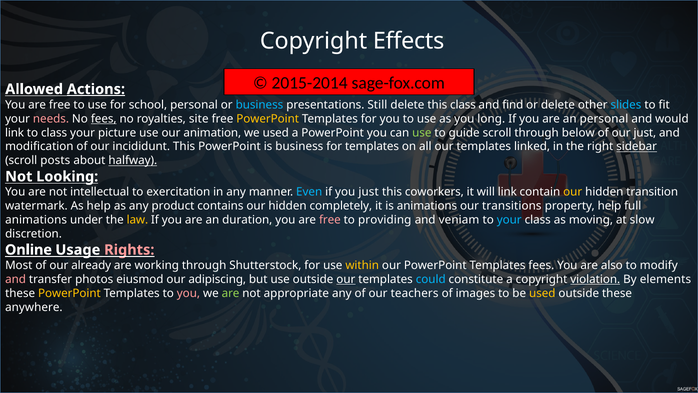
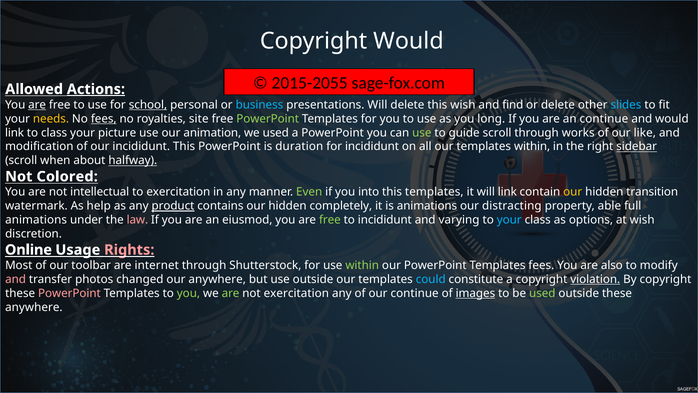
Copyright Effects: Effects -> Would
2015-2014: 2015-2014 -> 2015-2055
are at (37, 105) underline: none -> present
school underline: none -> present
presentations Still: Still -> Will
this class: class -> wish
needs colour: pink -> yellow
PowerPoint at (268, 119) colour: yellow -> light green
an personal: personal -> continue
below: below -> works
our just: just -> like
is business: business -> duration
for templates: templates -> incididunt
templates linked: linked -> within
posts: posts -> when
Looking: Looking -> Colored
Even colour: light blue -> light green
you just: just -> into
this coworkers: coworkers -> templates
product underline: none -> present
transitions: transitions -> distracting
property help: help -> able
law colour: yellow -> pink
duration: duration -> eiusmod
free at (330, 220) colour: pink -> light green
to providing: providing -> incididunt
veniam: veniam -> varying
moving: moving -> options
at slow: slow -> wish
already: already -> toolbar
working: working -> internet
within at (362, 265) colour: yellow -> light green
eiusmod: eiusmod -> changed
our adipiscing: adipiscing -> anywhere
our at (346, 279) underline: present -> none
By elements: elements -> copyright
PowerPoint at (69, 293) colour: yellow -> pink
you at (188, 293) colour: pink -> light green
not appropriate: appropriate -> exercitation
our teachers: teachers -> continue
images underline: none -> present
used at (542, 293) colour: yellow -> light green
